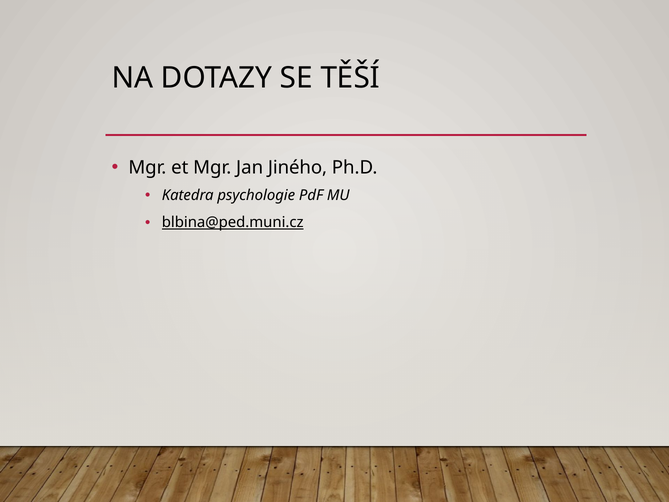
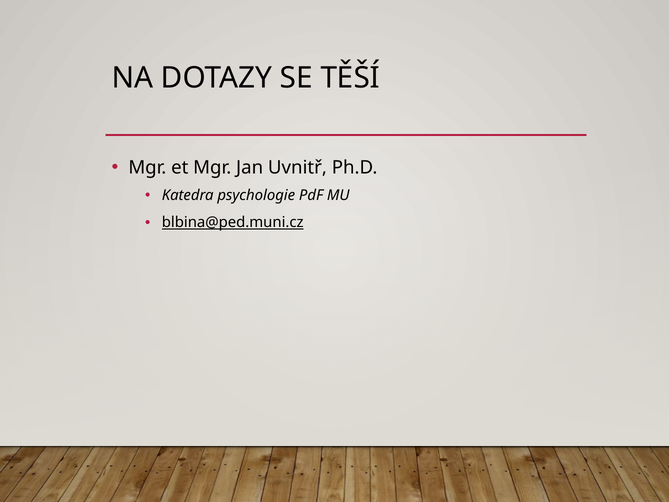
Jiného: Jiného -> Uvnitř
